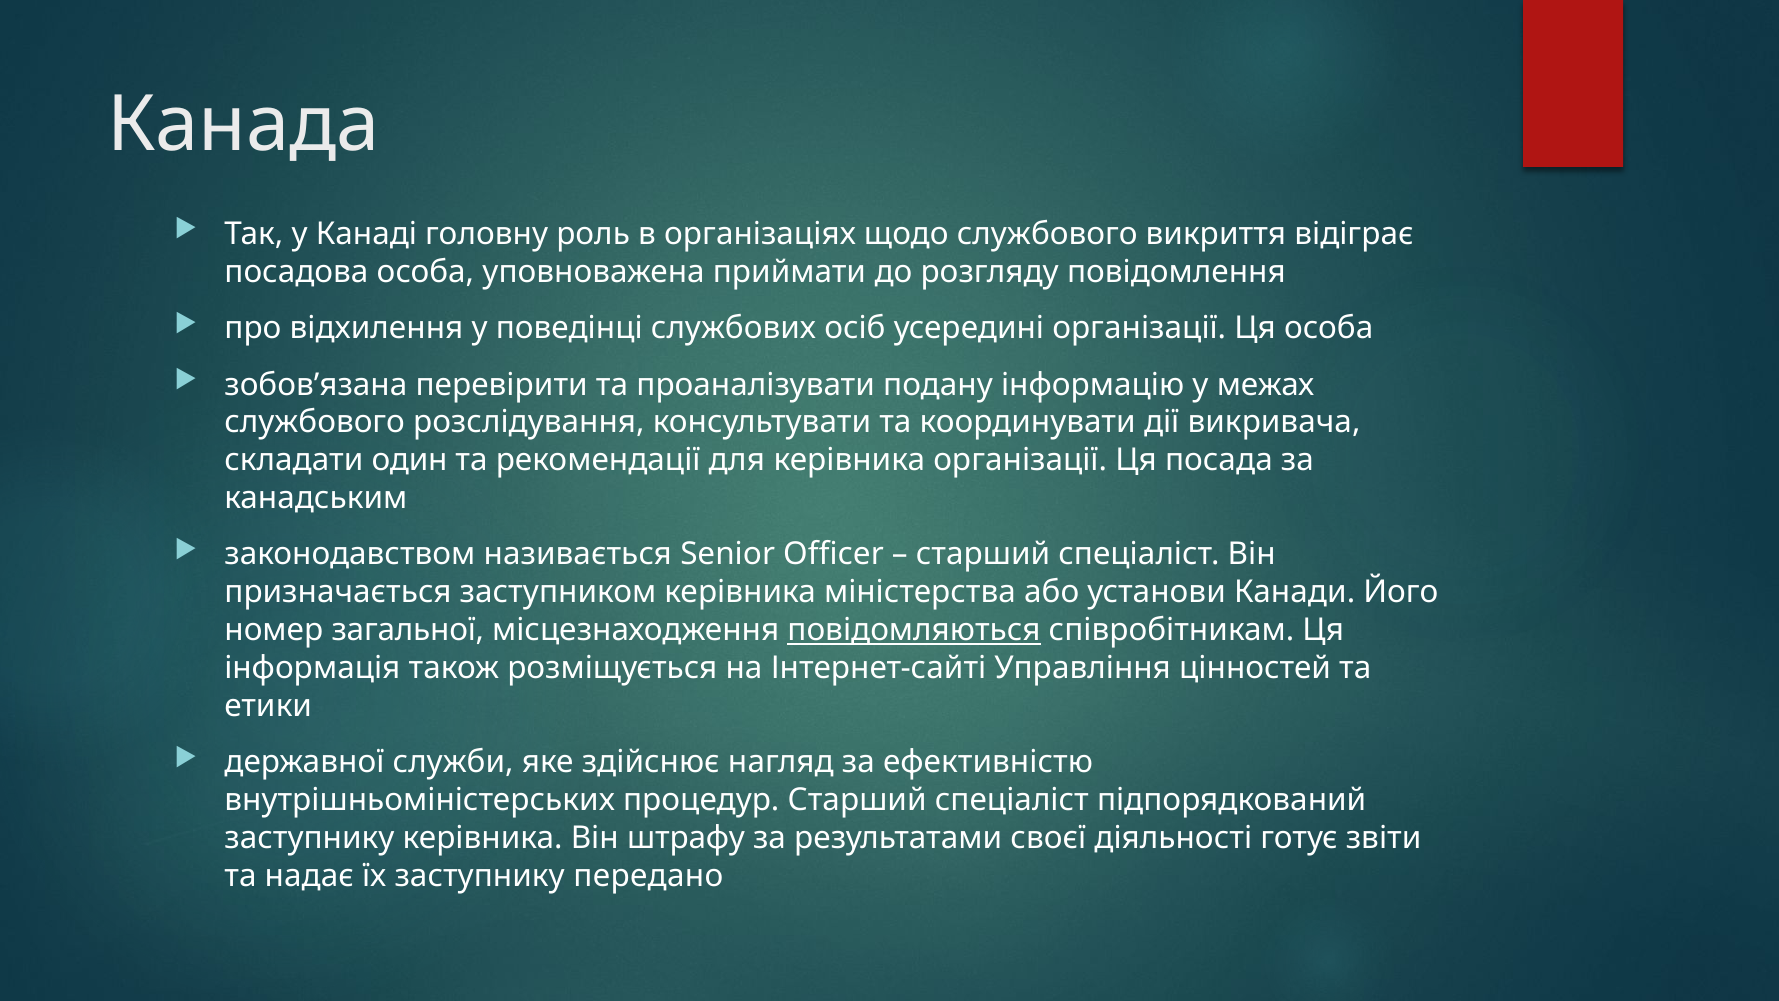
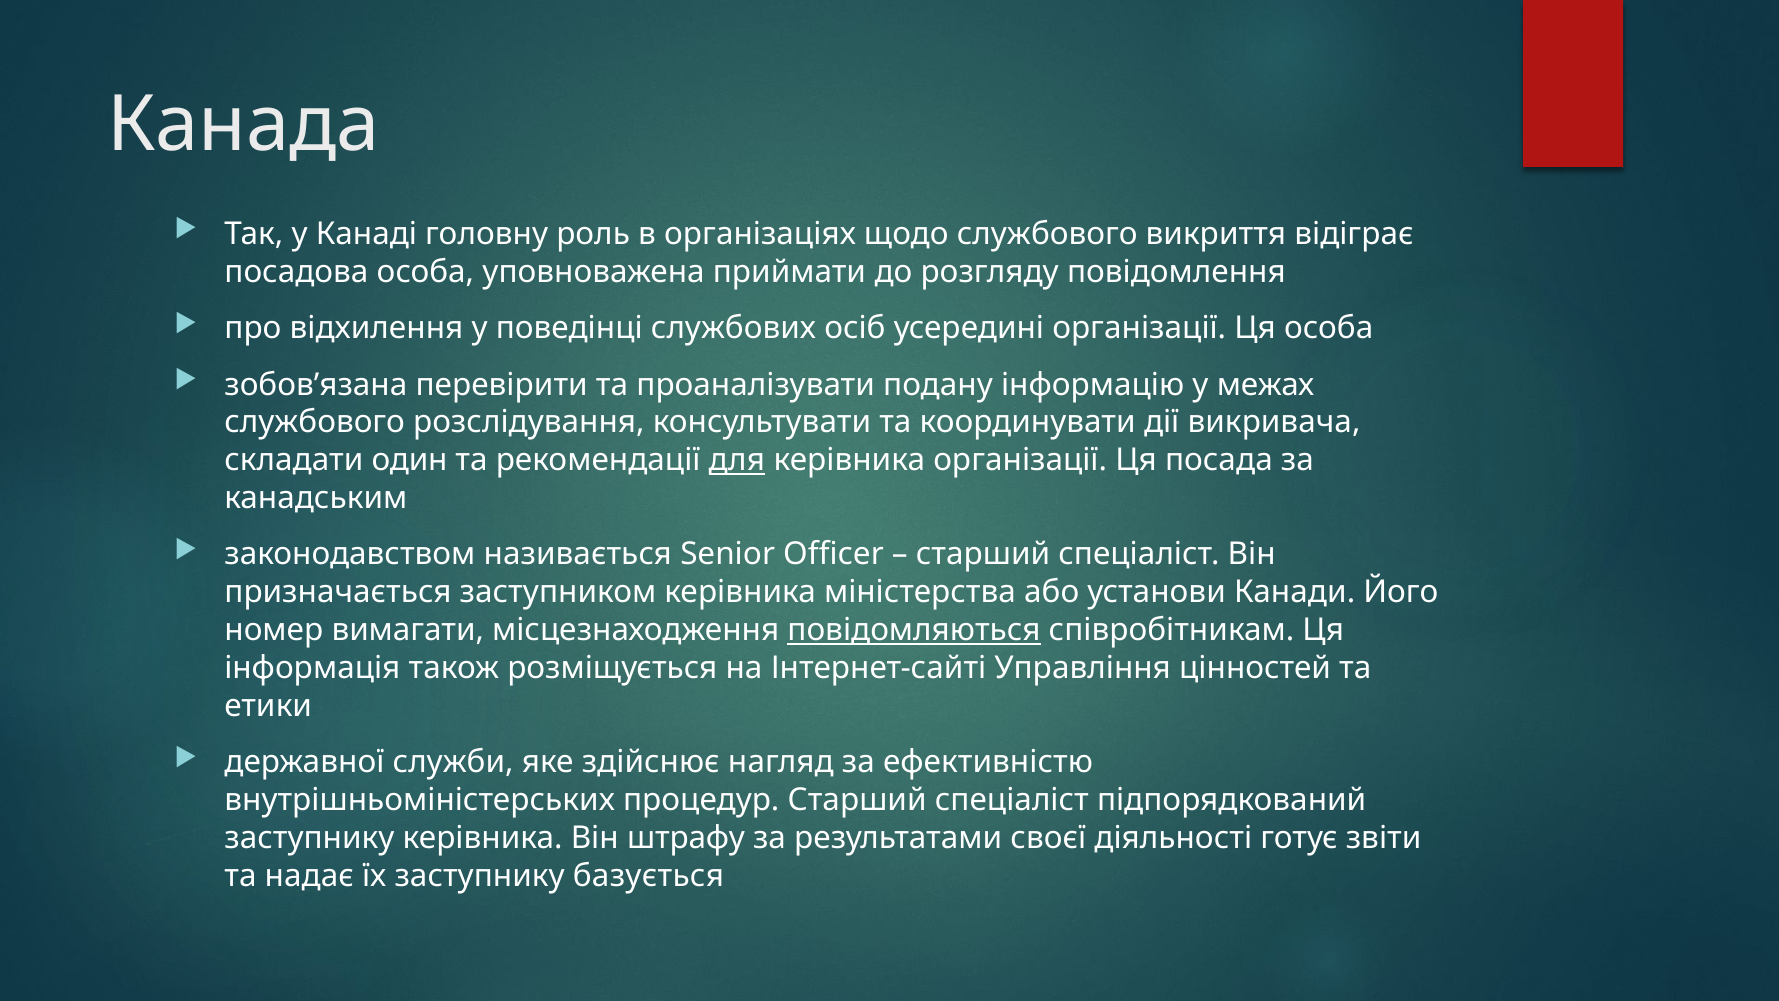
для underline: none -> present
загальної: загальної -> вимагати
передано: передано -> базується
